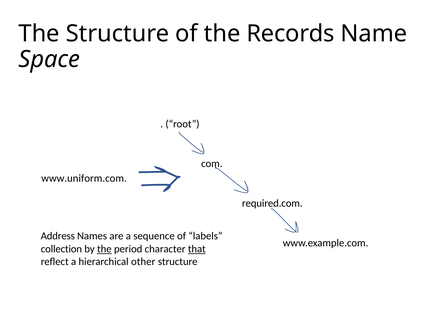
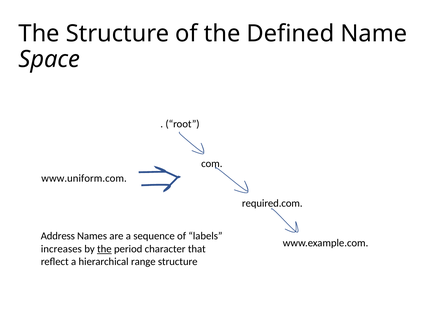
Records: Records -> Defined
collection: collection -> increases
that underline: present -> none
other: other -> range
